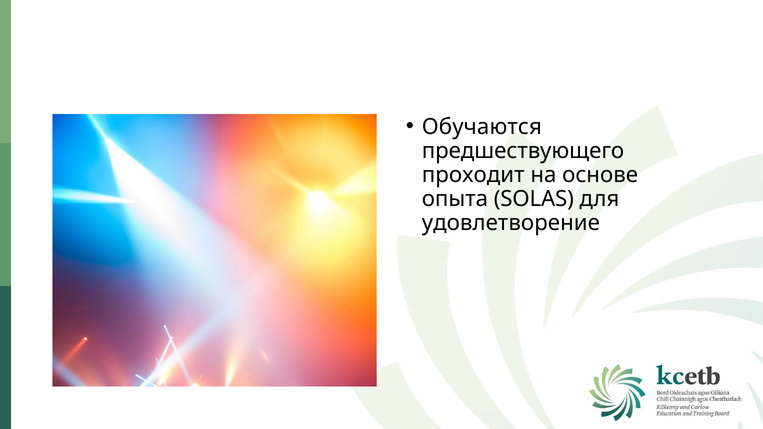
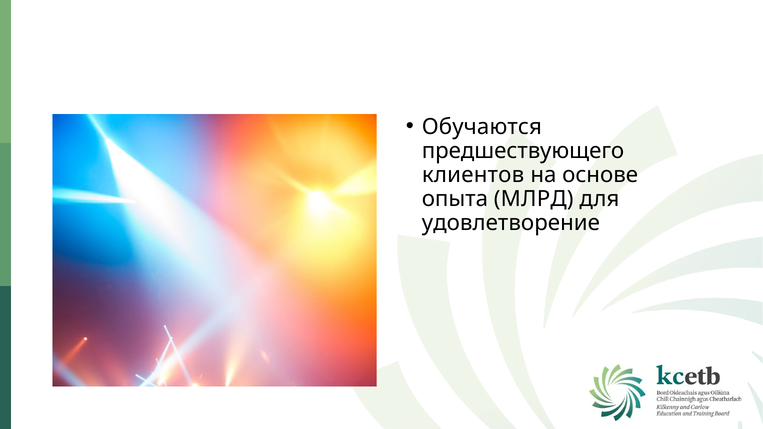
проходит: проходит -> клиентов
SOLAS: SOLAS -> МЛРД
